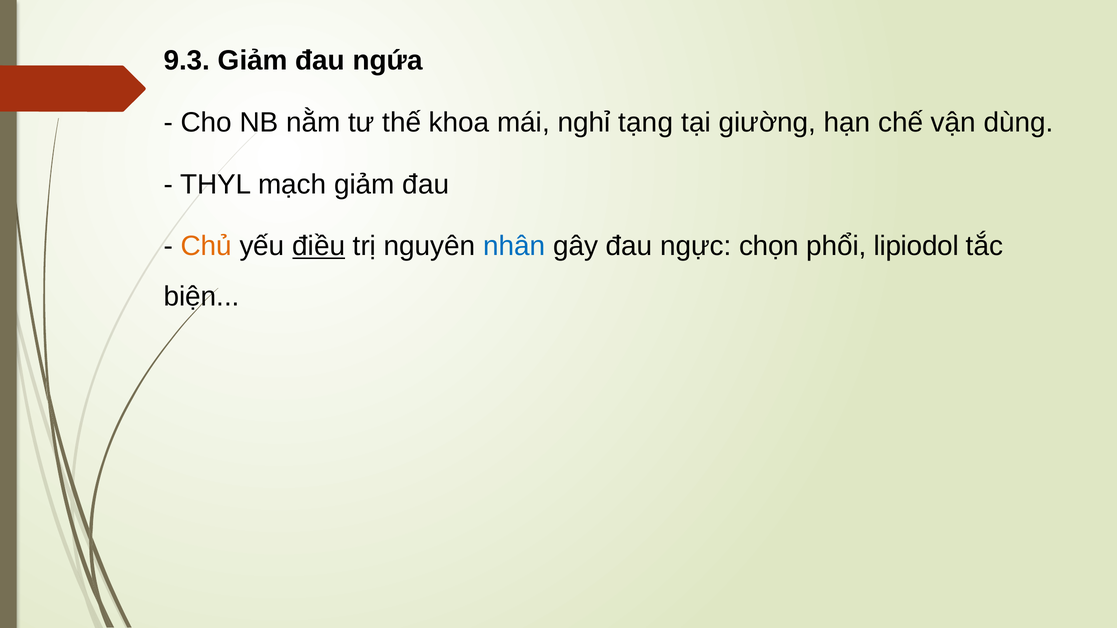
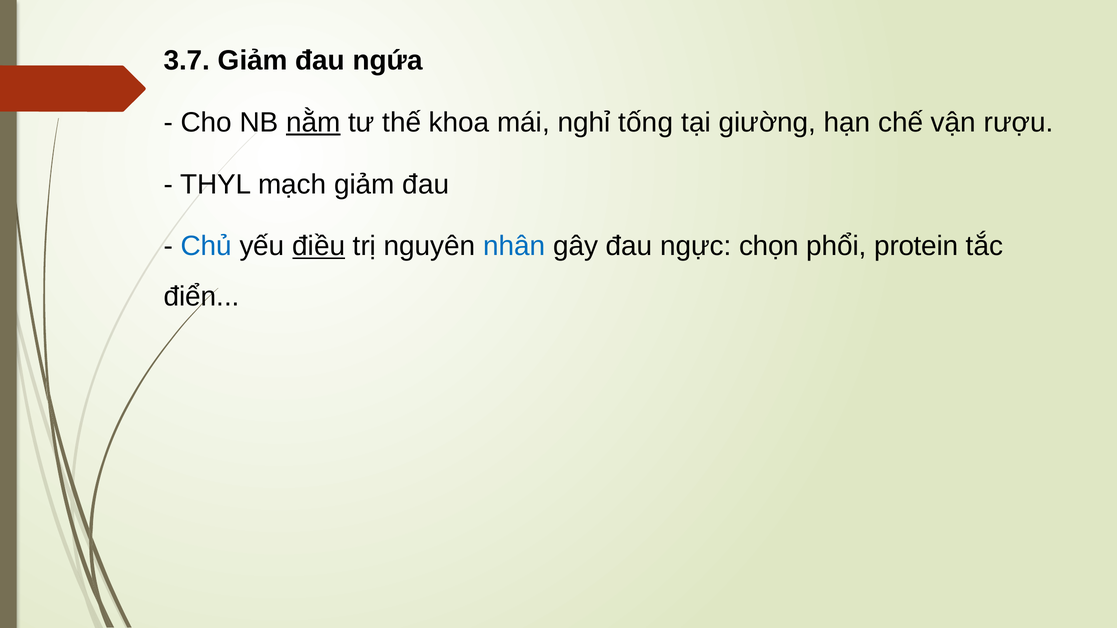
9.3: 9.3 -> 3.7
nằm underline: none -> present
tạng: tạng -> tống
dùng: dùng -> rượu
Chủ colour: orange -> blue
lipiodol: lipiodol -> protein
biện: biện -> điển
